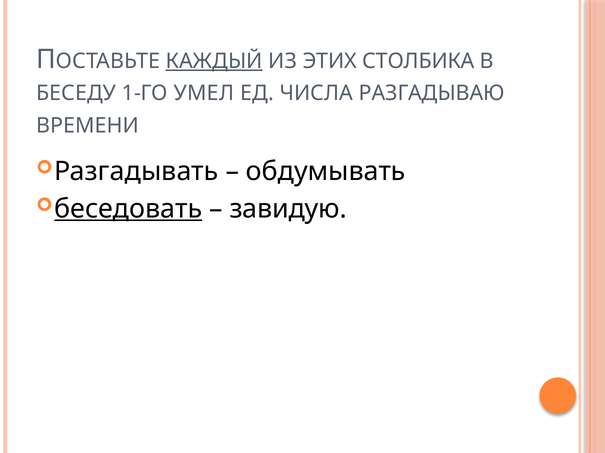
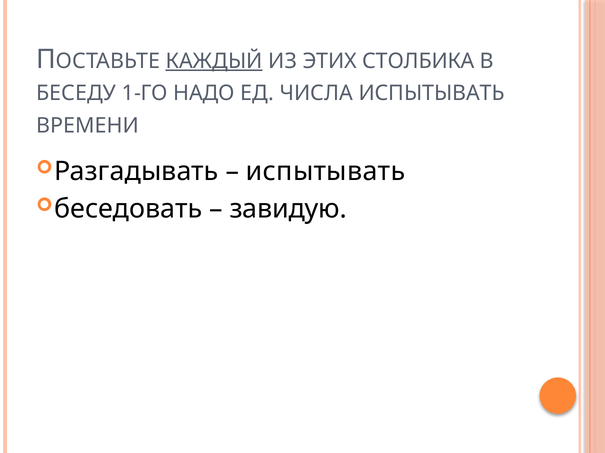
УМЕЛ: УМЕЛ -> НАДО
ЧИСЛА РАЗГАДЫВАЮ: РАЗГАДЫВАЮ -> ИСПЫТЫВАТЬ
обдумывать at (326, 172): обдумывать -> испытывать
беседовать underline: present -> none
